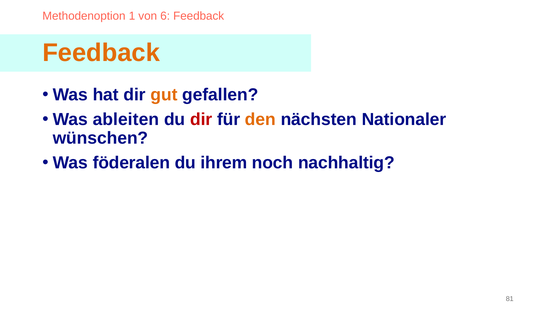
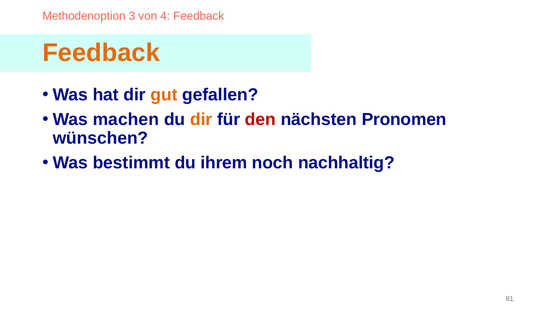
1: 1 -> 3
6: 6 -> 4
ableiten: ableiten -> machen
dir at (201, 119) colour: red -> orange
den colour: orange -> red
Nationaler: Nationaler -> Pronomen
föderalen: föderalen -> bestimmt
